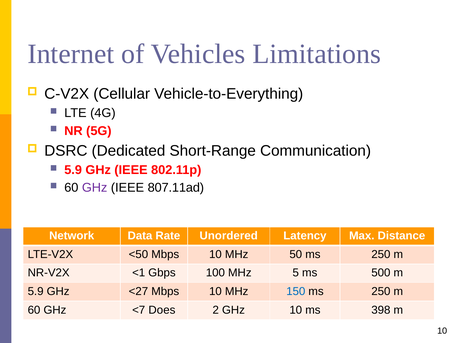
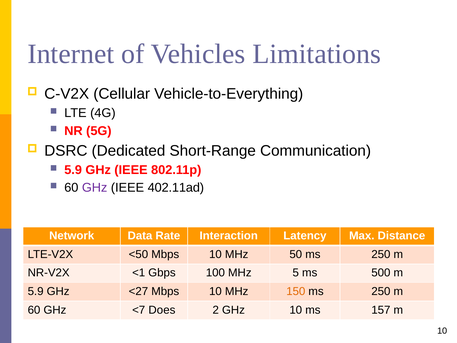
807.11ad: 807.11ad -> 402.11ad
Unordered: Unordered -> Interaction
150 colour: blue -> orange
398: 398 -> 157
